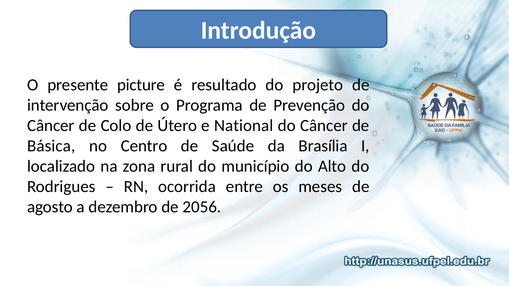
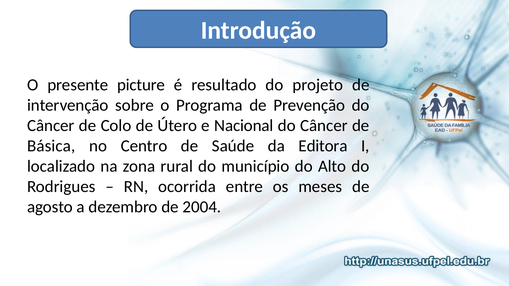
National: National -> Nacional
Brasília: Brasília -> Editora
2056: 2056 -> 2004
